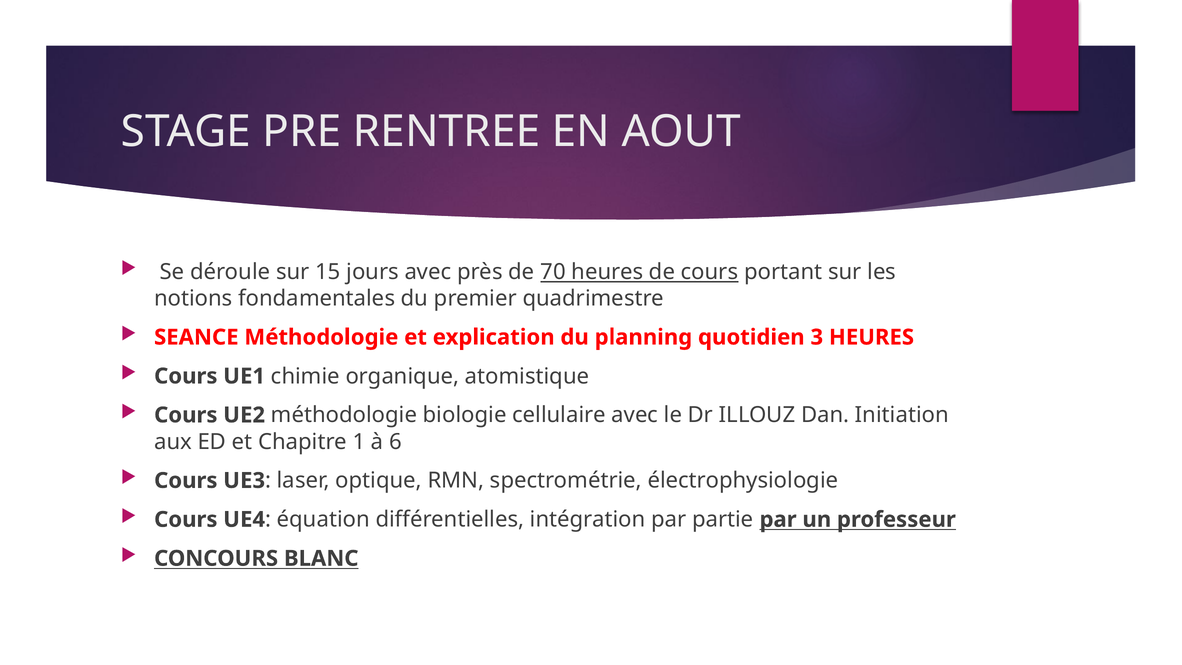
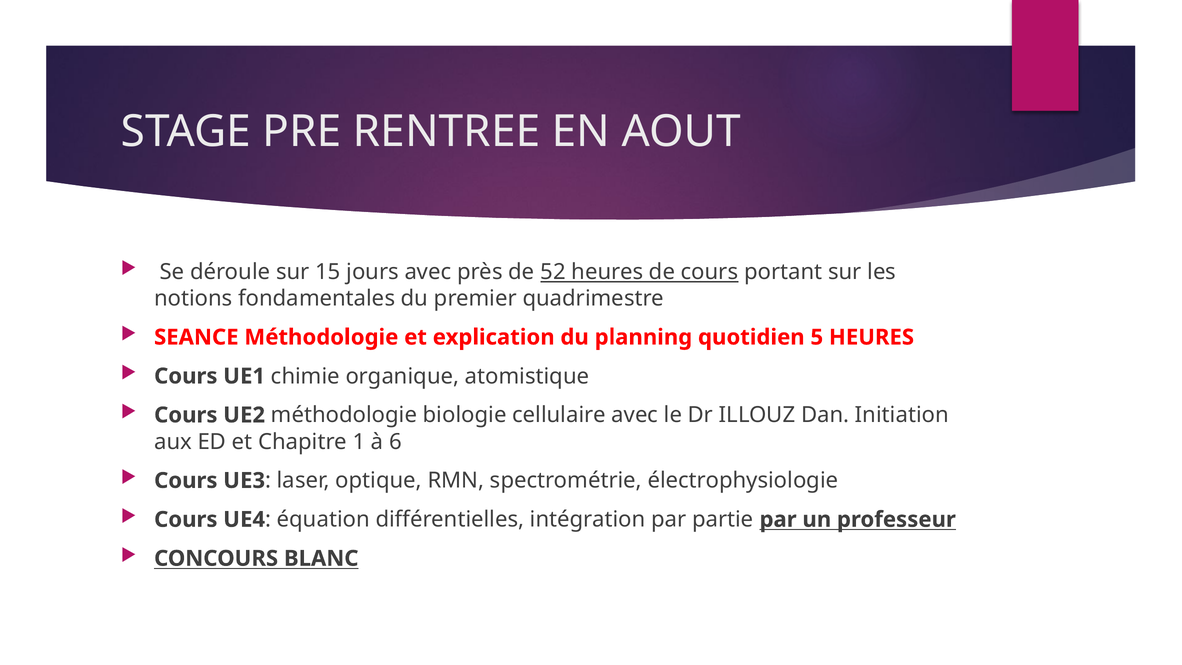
70: 70 -> 52
3: 3 -> 5
